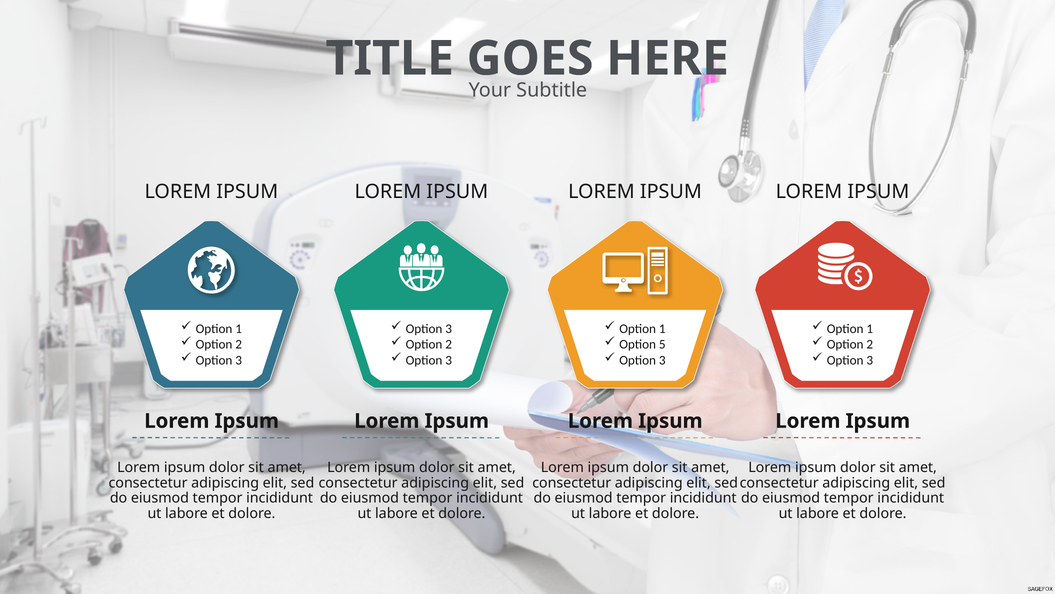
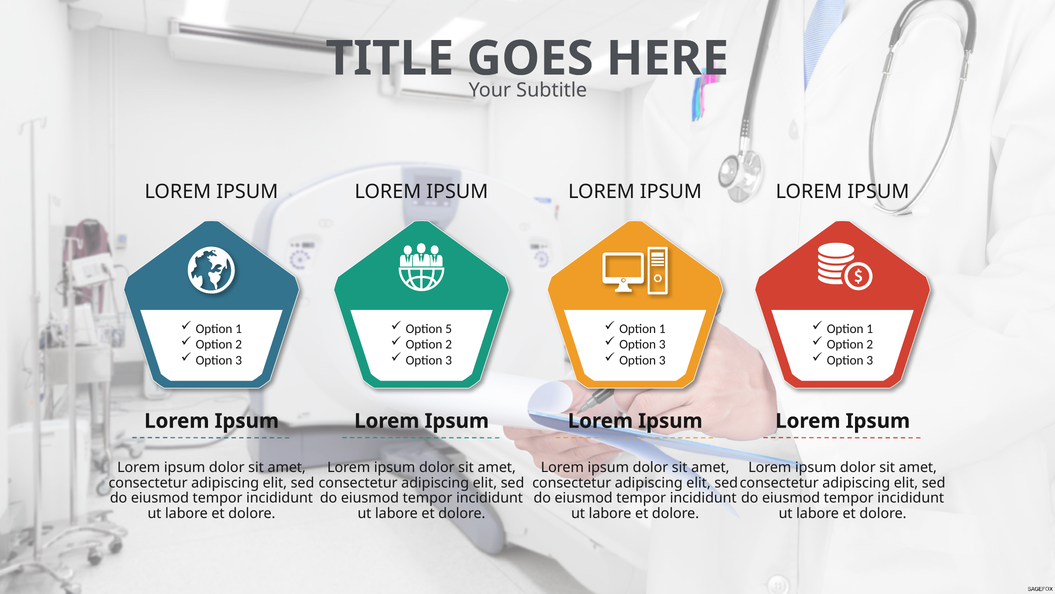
3 at (449, 328): 3 -> 5
5 at (662, 344): 5 -> 3
